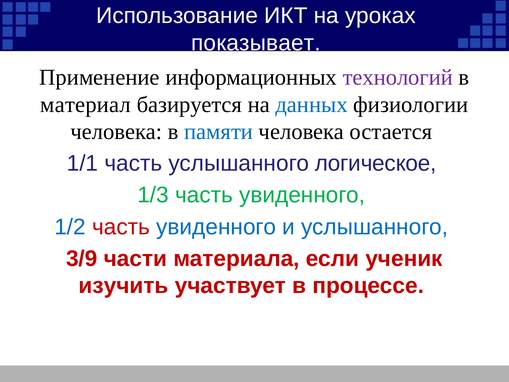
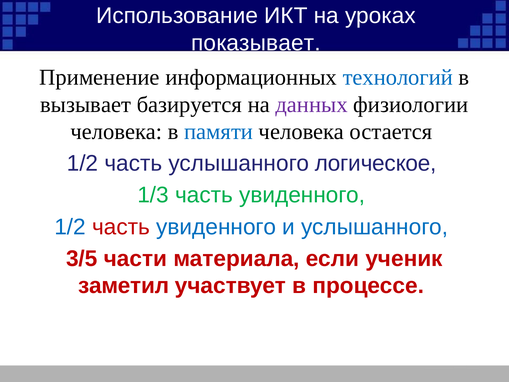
технологий colour: purple -> blue
материал: материал -> вызывает
данных colour: blue -> purple
1/1 at (82, 163): 1/1 -> 1/2
3/9: 3/9 -> 3/5
изучить: изучить -> заметил
